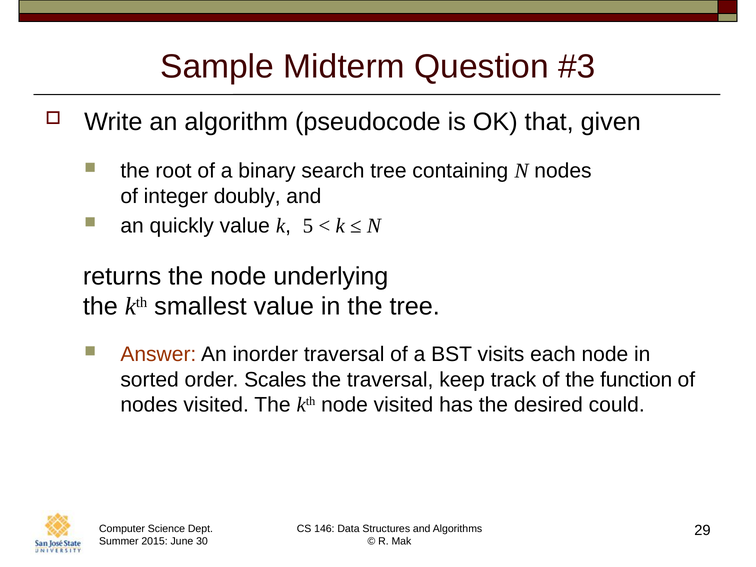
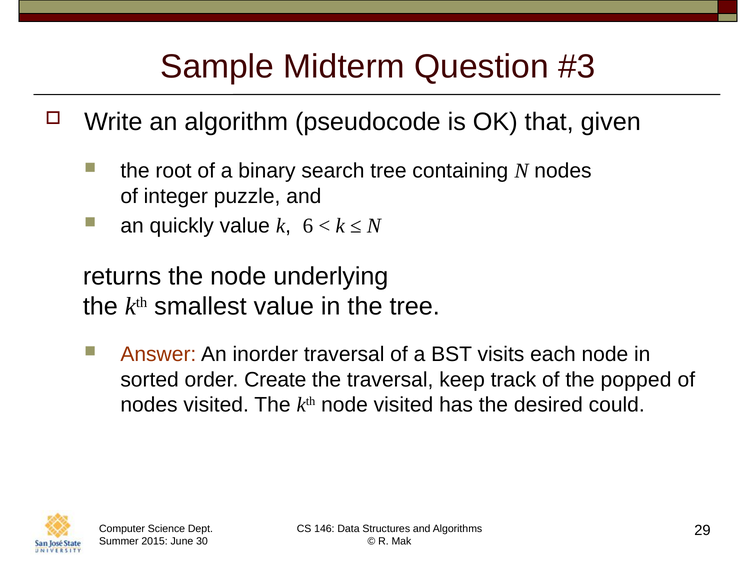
doubly: doubly -> puzzle
5: 5 -> 6
Scales: Scales -> Create
function: function -> popped
